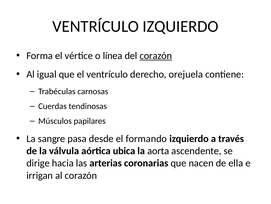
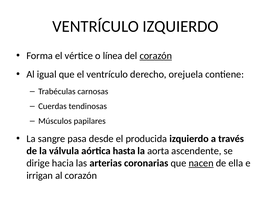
formando: formando -> producida
ubica: ubica -> hasta
nacen underline: none -> present
